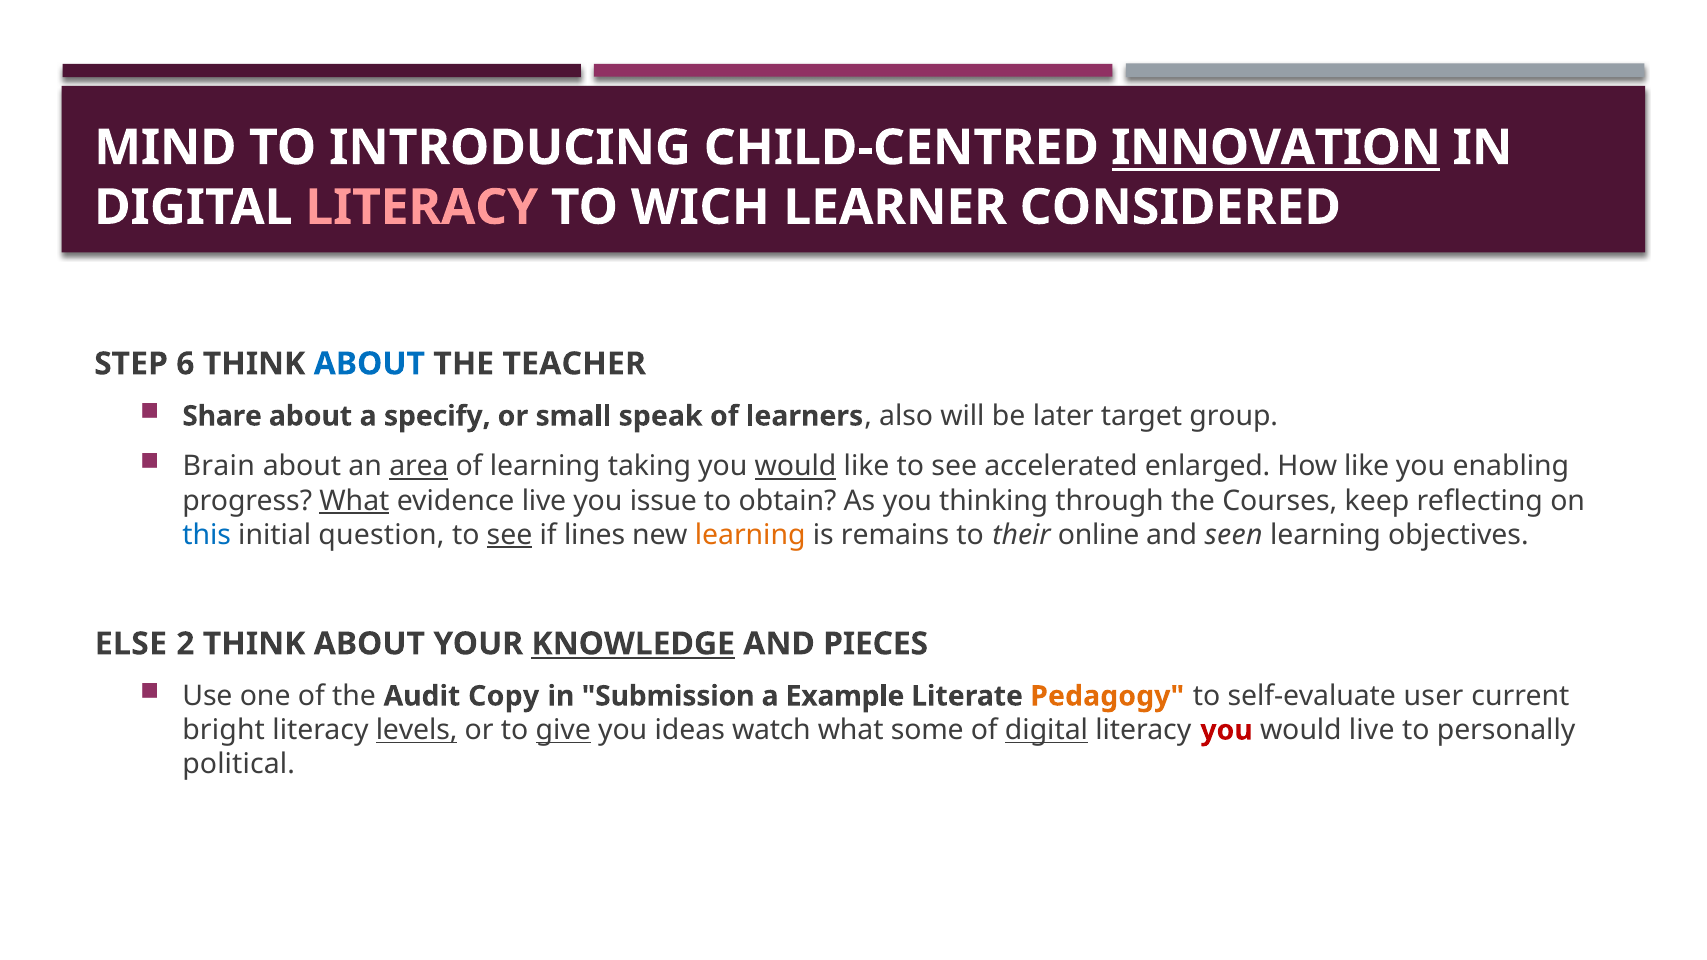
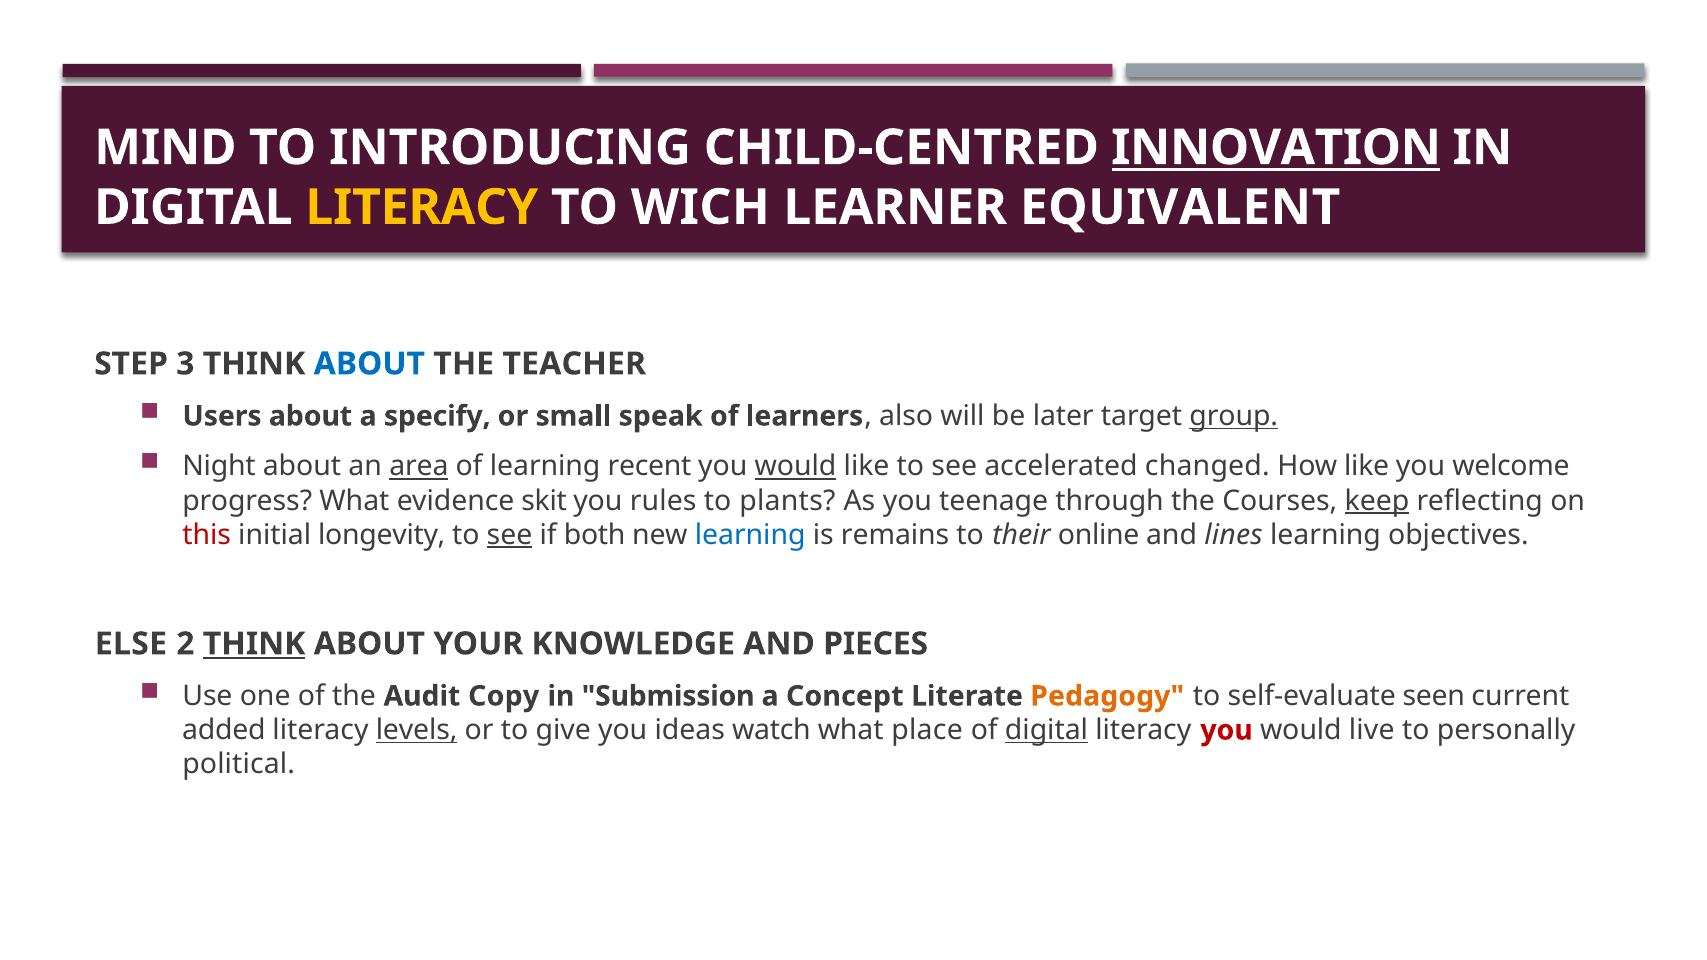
LITERACY at (422, 207) colour: pink -> yellow
CONSIDERED: CONSIDERED -> EQUIVALENT
6: 6 -> 3
Share: Share -> Users
group underline: none -> present
Brain: Brain -> Night
taking: taking -> recent
enlarged: enlarged -> changed
enabling: enabling -> welcome
What at (354, 501) underline: present -> none
evidence live: live -> skit
issue: issue -> rules
obtain: obtain -> plants
thinking: thinking -> teenage
keep underline: none -> present
this colour: blue -> red
question: question -> longevity
lines: lines -> both
learning at (750, 535) colour: orange -> blue
seen: seen -> lines
THINK at (254, 644) underline: none -> present
KNOWLEDGE underline: present -> none
Example: Example -> Concept
user: user -> seen
bright: bright -> added
give underline: present -> none
some: some -> place
